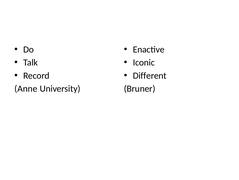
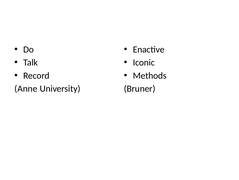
Different: Different -> Methods
